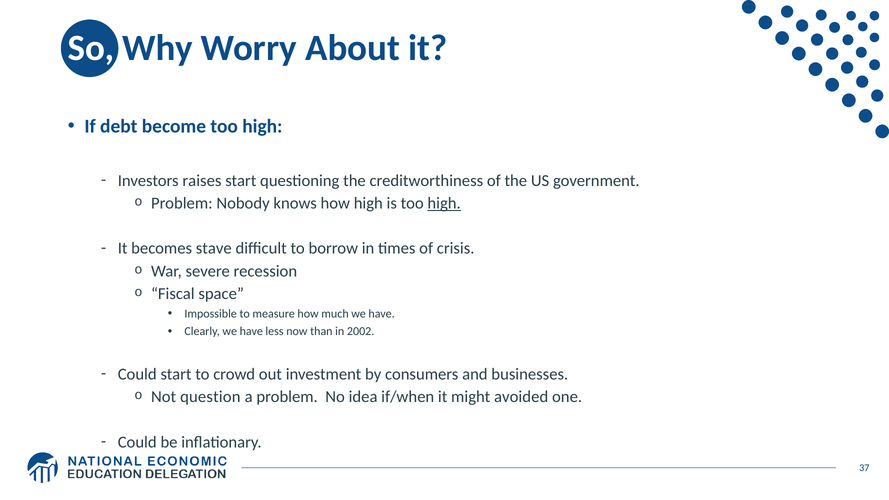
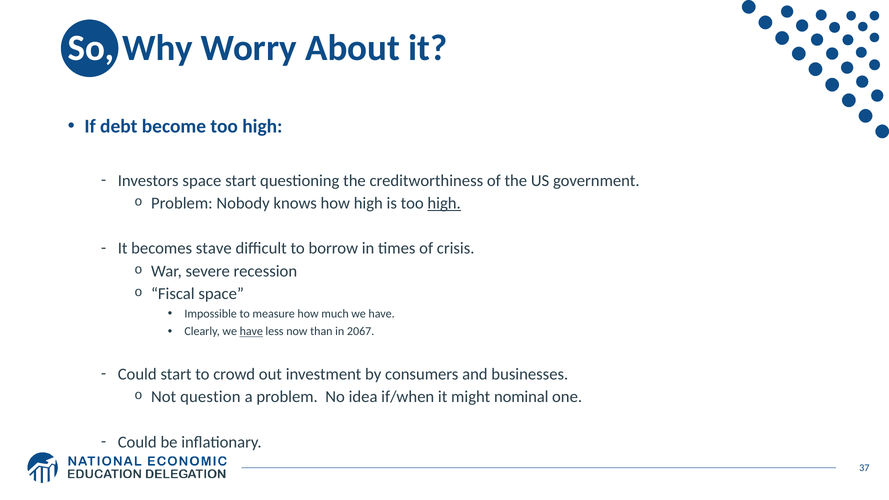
Investors raises: raises -> space
have at (251, 332) underline: none -> present
2002: 2002 -> 2067
avoided: avoided -> nominal
